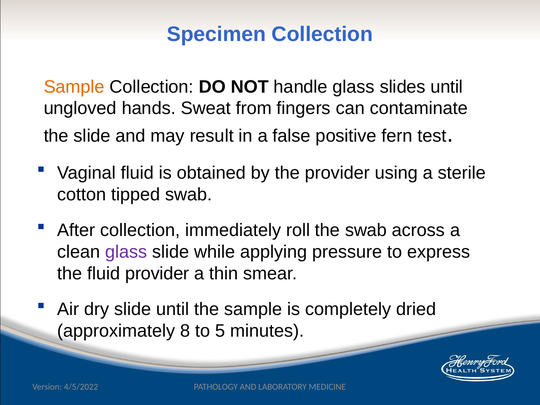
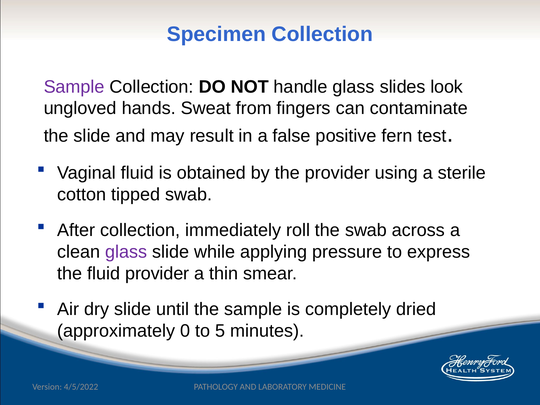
Sample at (74, 87) colour: orange -> purple
slides until: until -> look
8: 8 -> 0
